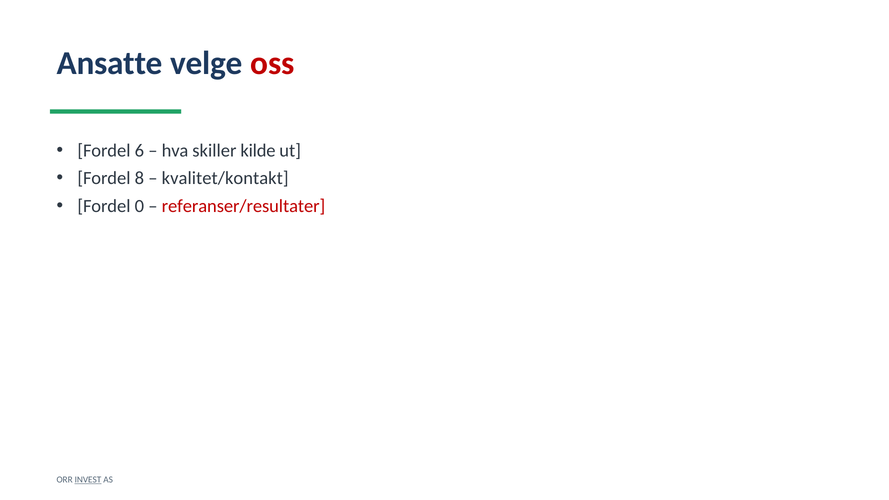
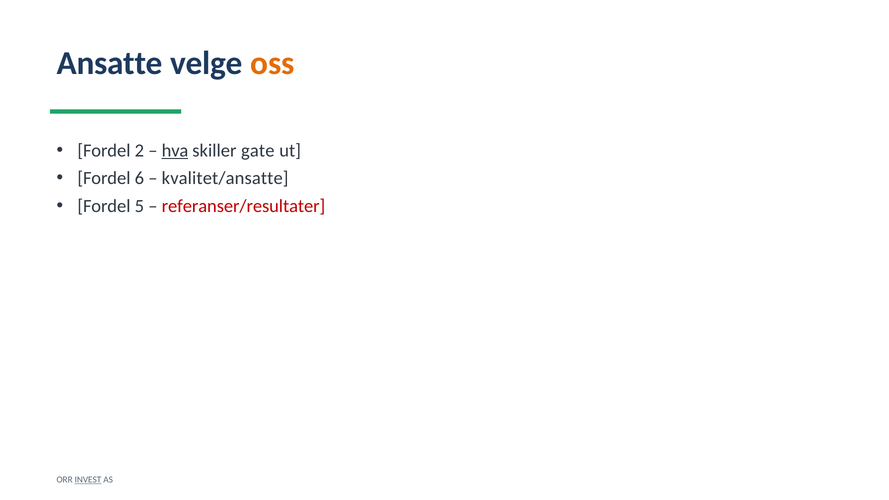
oss colour: red -> orange
6: 6 -> 2
hva underline: none -> present
kilde: kilde -> gate
8: 8 -> 6
kvalitet/kontakt: kvalitet/kontakt -> kvalitet/ansatte
0: 0 -> 5
